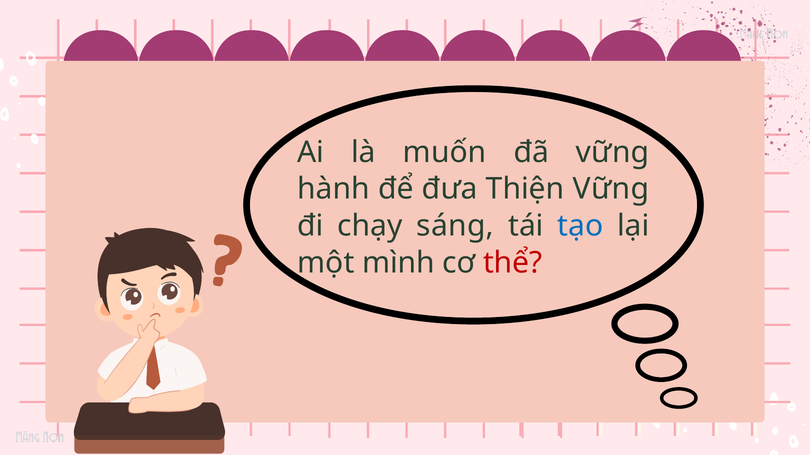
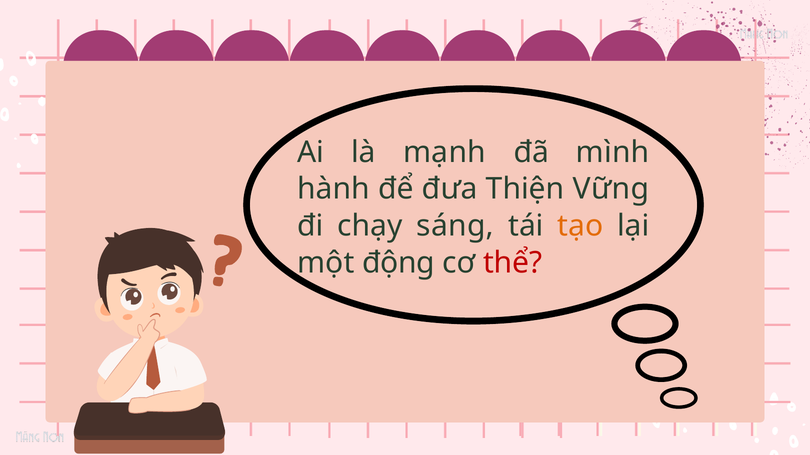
muốn: muốn -> mạnh
đã vững: vững -> mình
tạo colour: blue -> orange
mình: mình -> động
